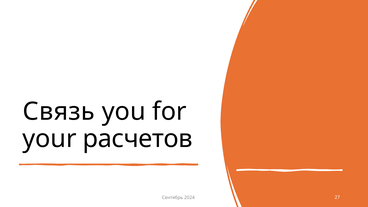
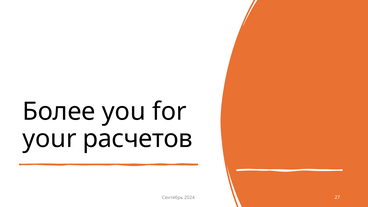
Связь: Связь -> Более
